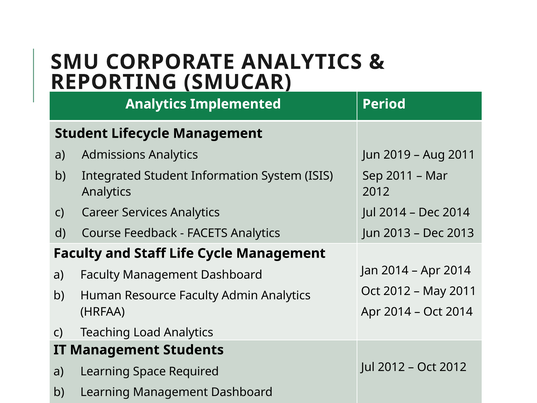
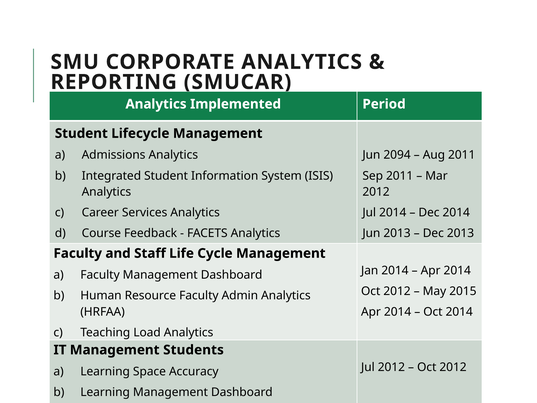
2019: 2019 -> 2094
May 2011: 2011 -> 2015
Required: Required -> Accuracy
